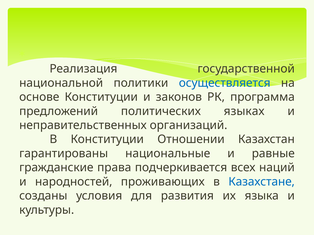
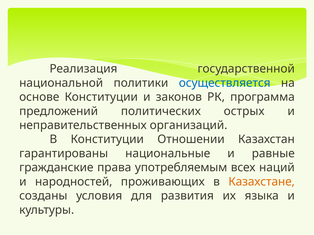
языках: языках -> острых
подчеркивается: подчеркивается -> употребляемым
Казахстане colour: blue -> orange
